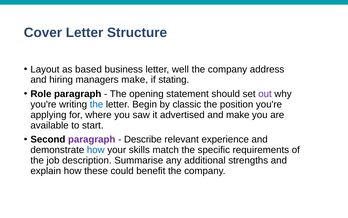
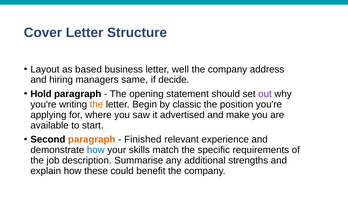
managers make: make -> same
stating: stating -> decide
Role: Role -> Hold
the at (96, 104) colour: blue -> orange
paragraph at (92, 139) colour: purple -> orange
Describe: Describe -> Finished
